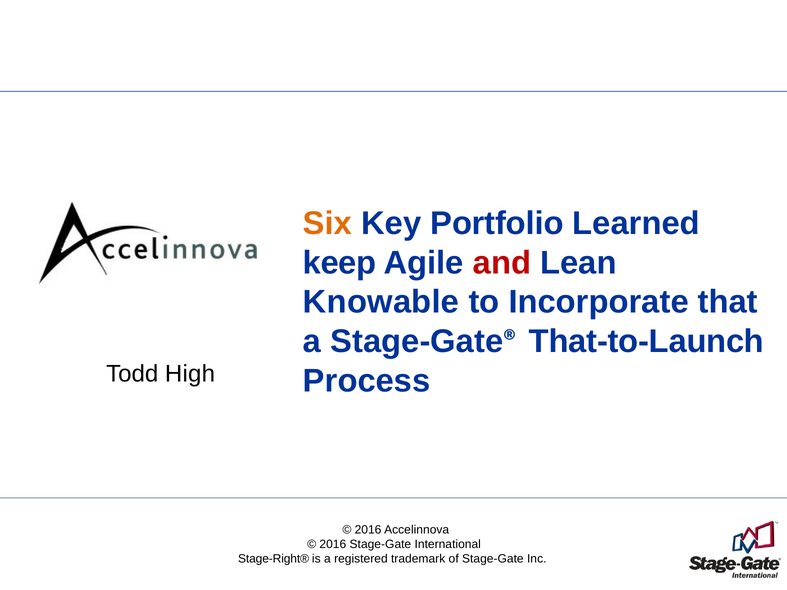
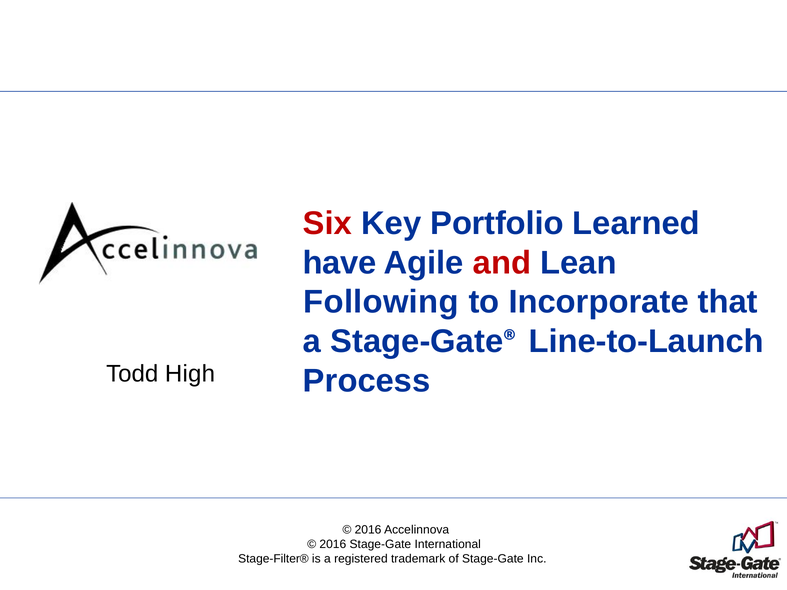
Six colour: orange -> red
keep: keep -> have
Knowable: Knowable -> Following
That-to-Launch: That-to-Launch -> Line-to-Launch
Stage-Right®: Stage-Right® -> Stage-Filter®
